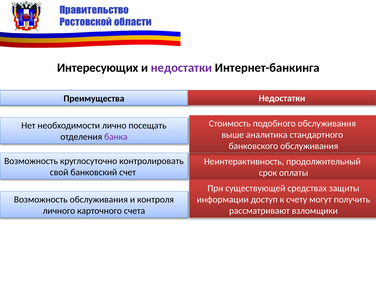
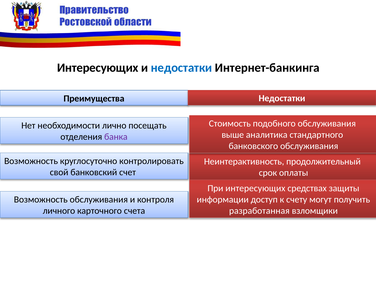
недостатки at (182, 68) colour: purple -> blue
При существующей: существующей -> интересующих
рассматривают: рассматривают -> разработанная
